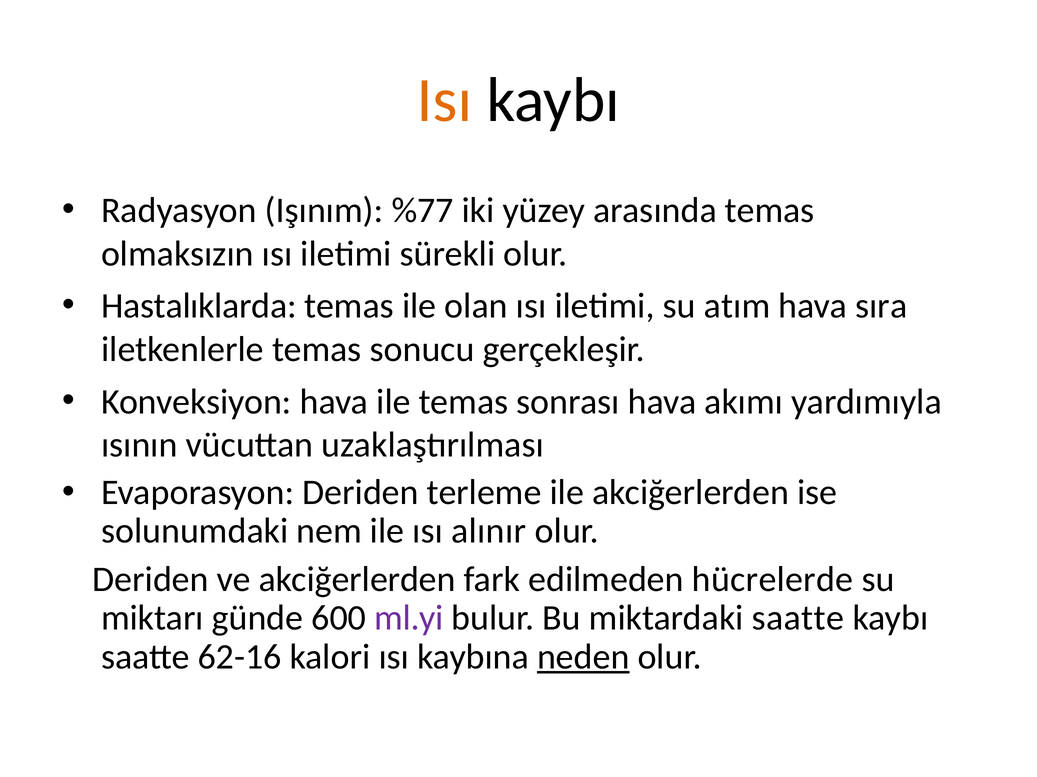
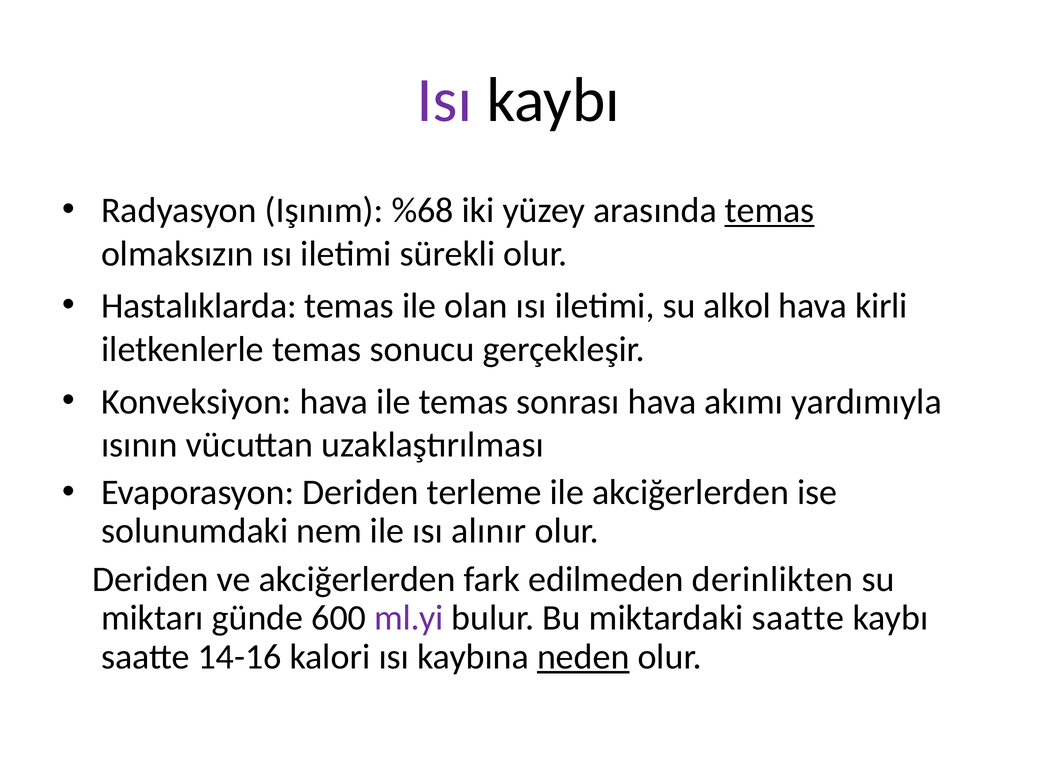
Isı colour: orange -> purple
%77: %77 -> %68
temas at (770, 211) underline: none -> present
atım: atım -> alkol
sıra: sıra -> kirli
hücrelerde: hücrelerde -> derinlikten
62-16: 62-16 -> 14-16
